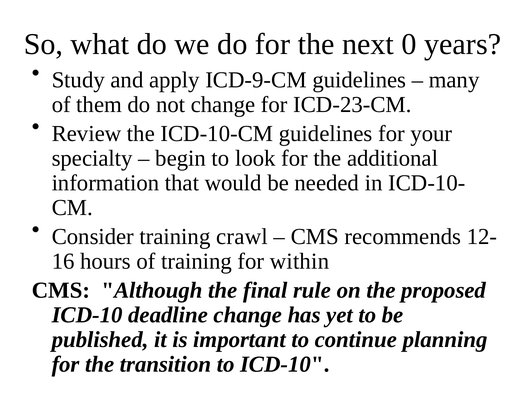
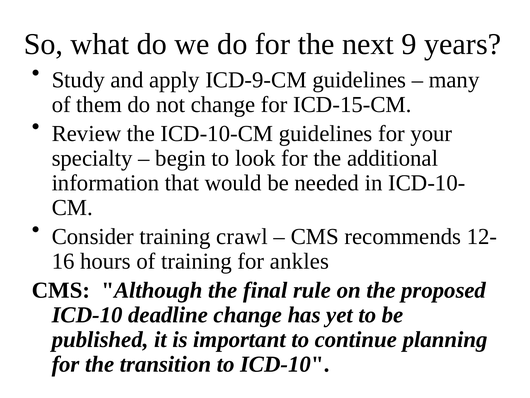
0: 0 -> 9
ICD-23-CM: ICD-23-CM -> ICD-15-CM
within: within -> ankles
